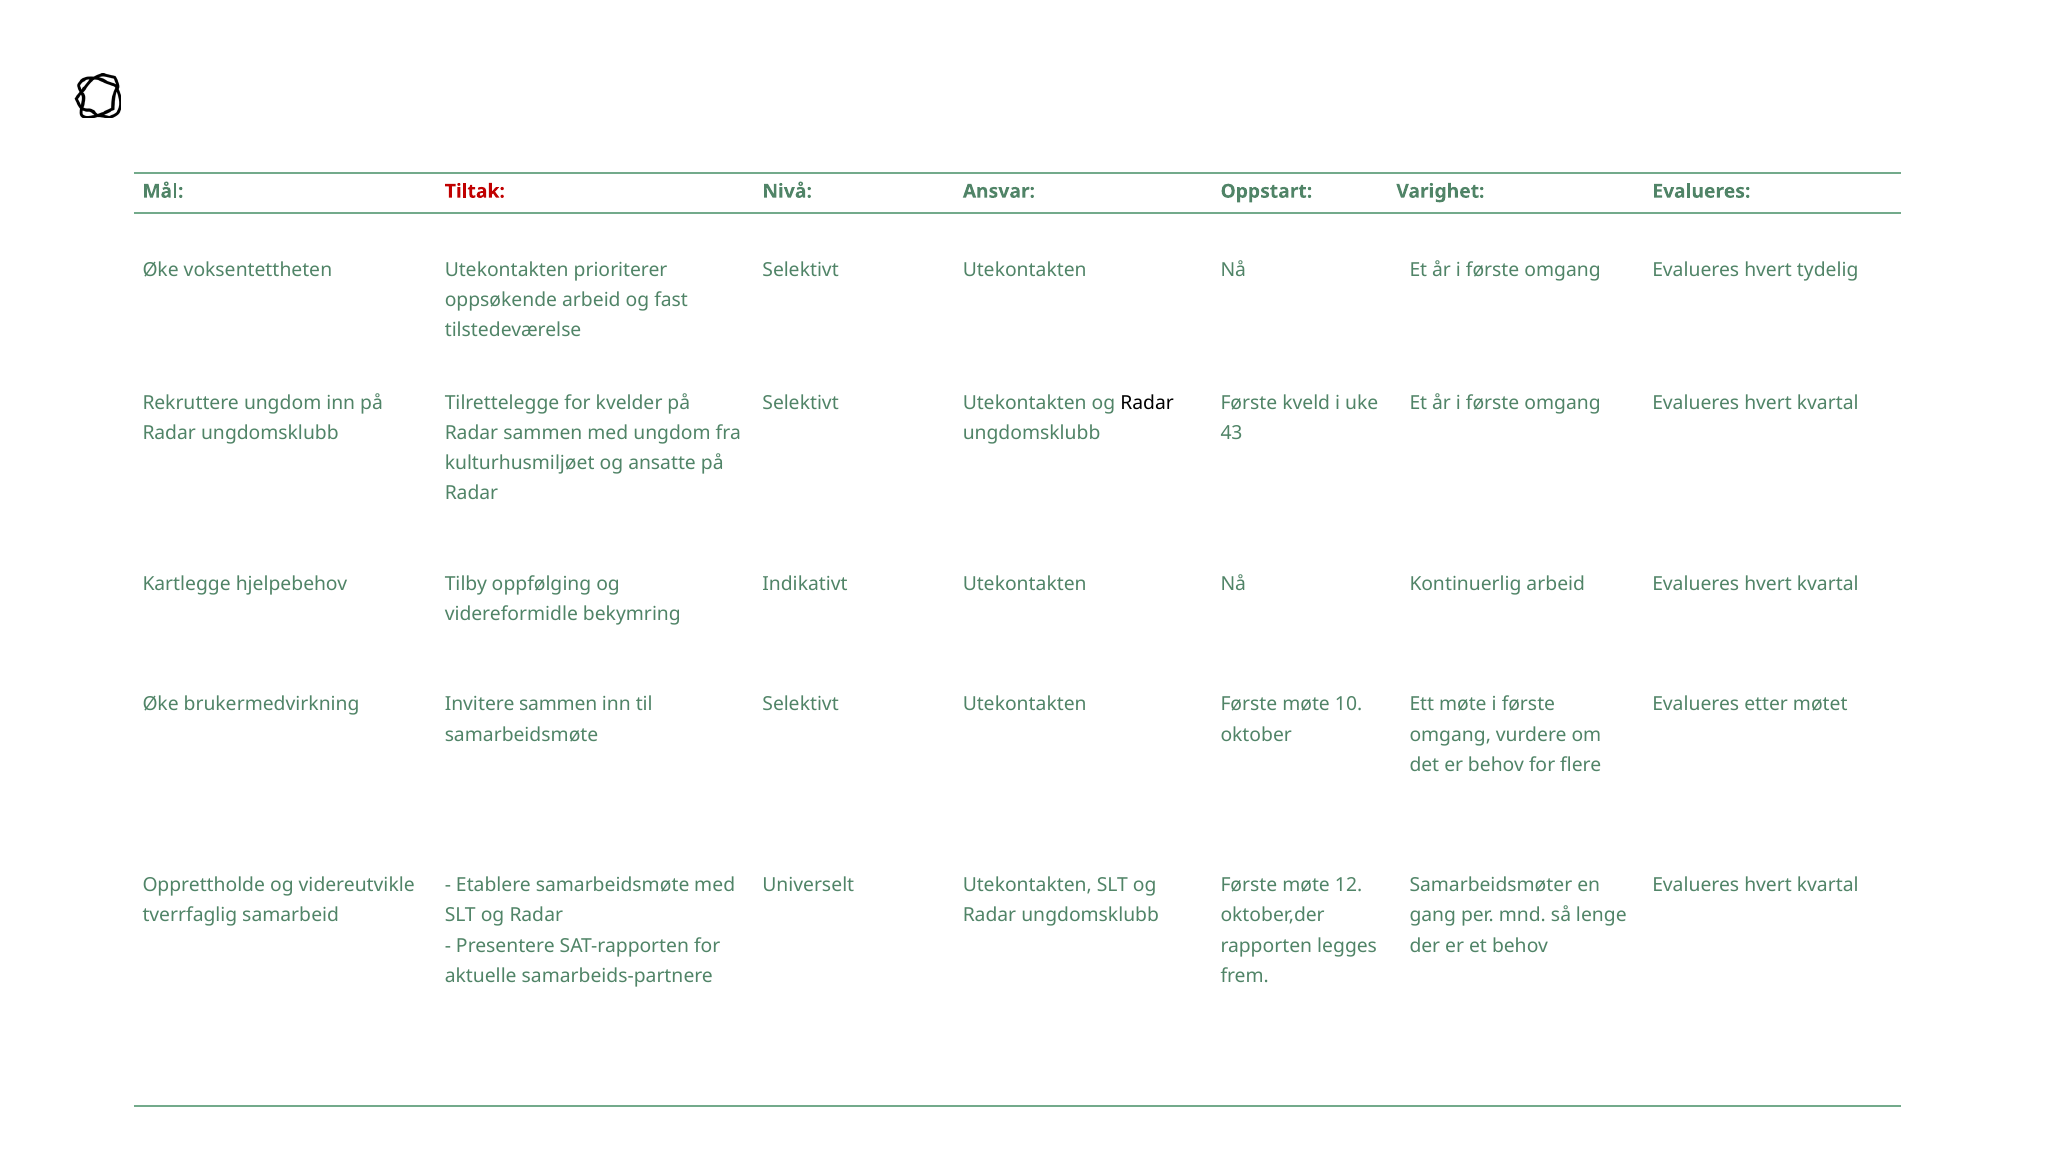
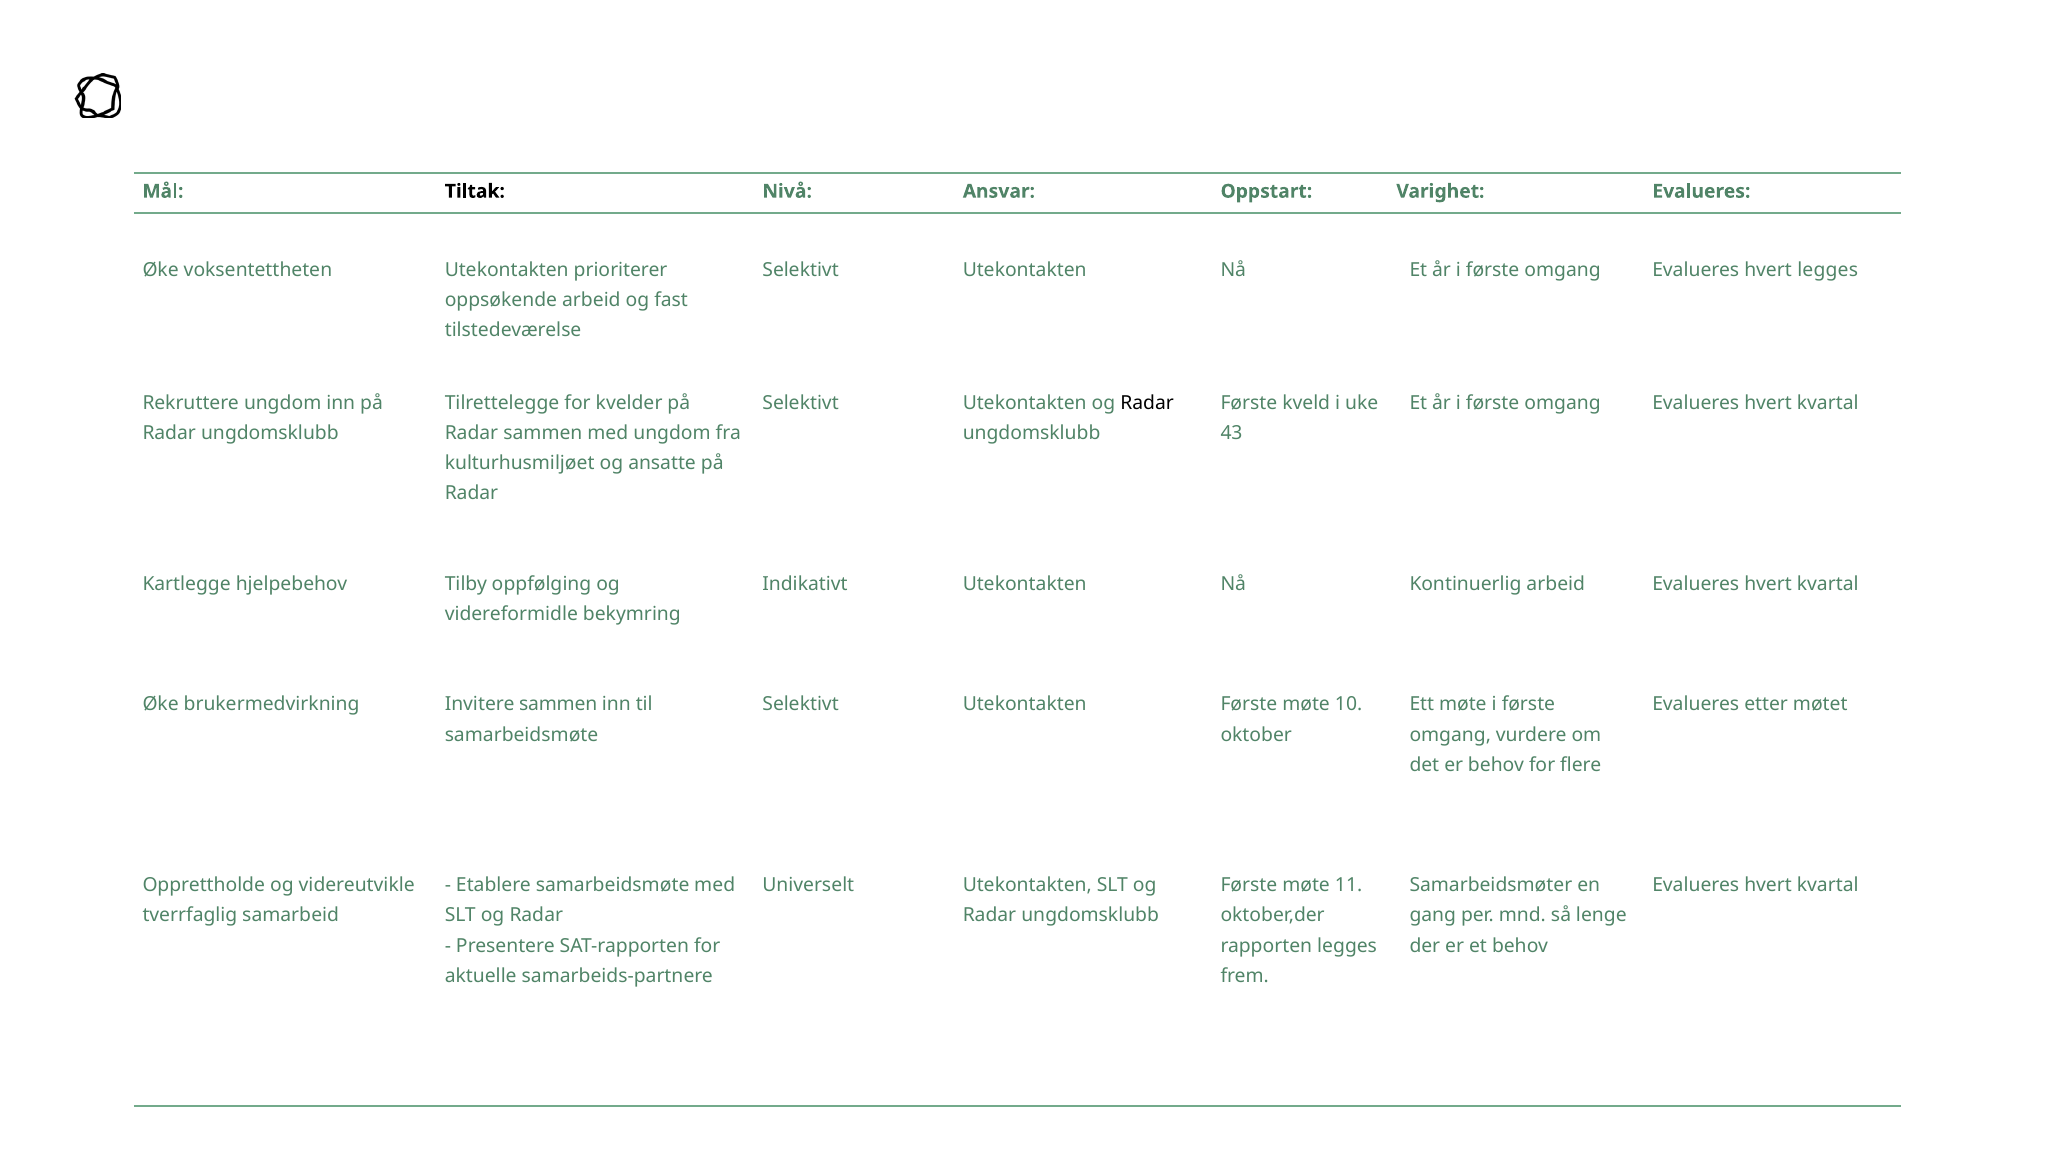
Tiltak colour: red -> black
hvert tydelig: tydelig -> legges
12: 12 -> 11
